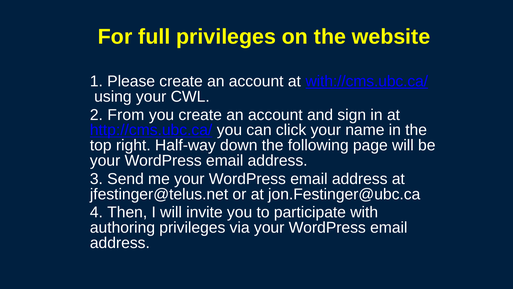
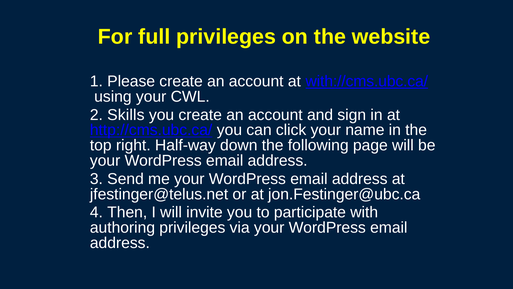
From: From -> Skills
